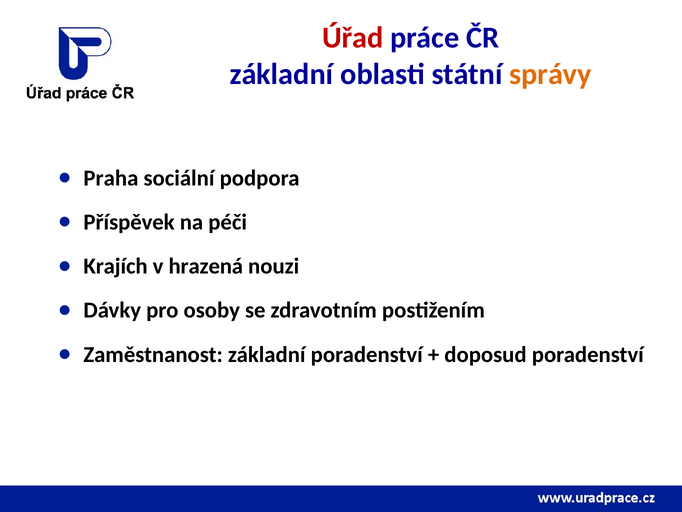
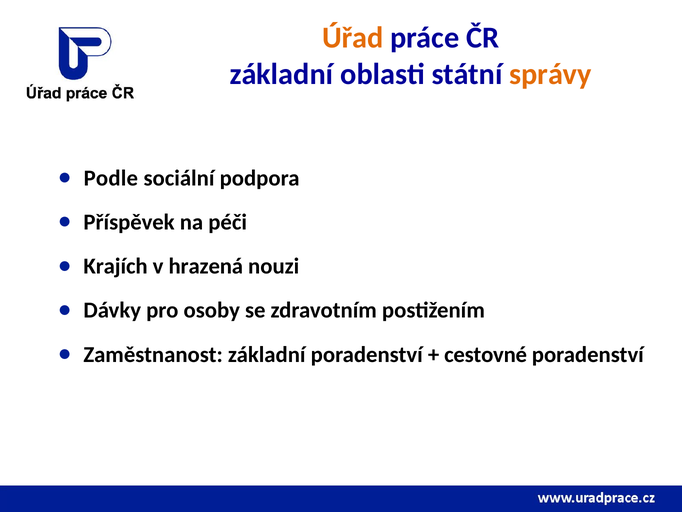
Úřad colour: red -> orange
Praha: Praha -> Podle
doposud: doposud -> cestovné
